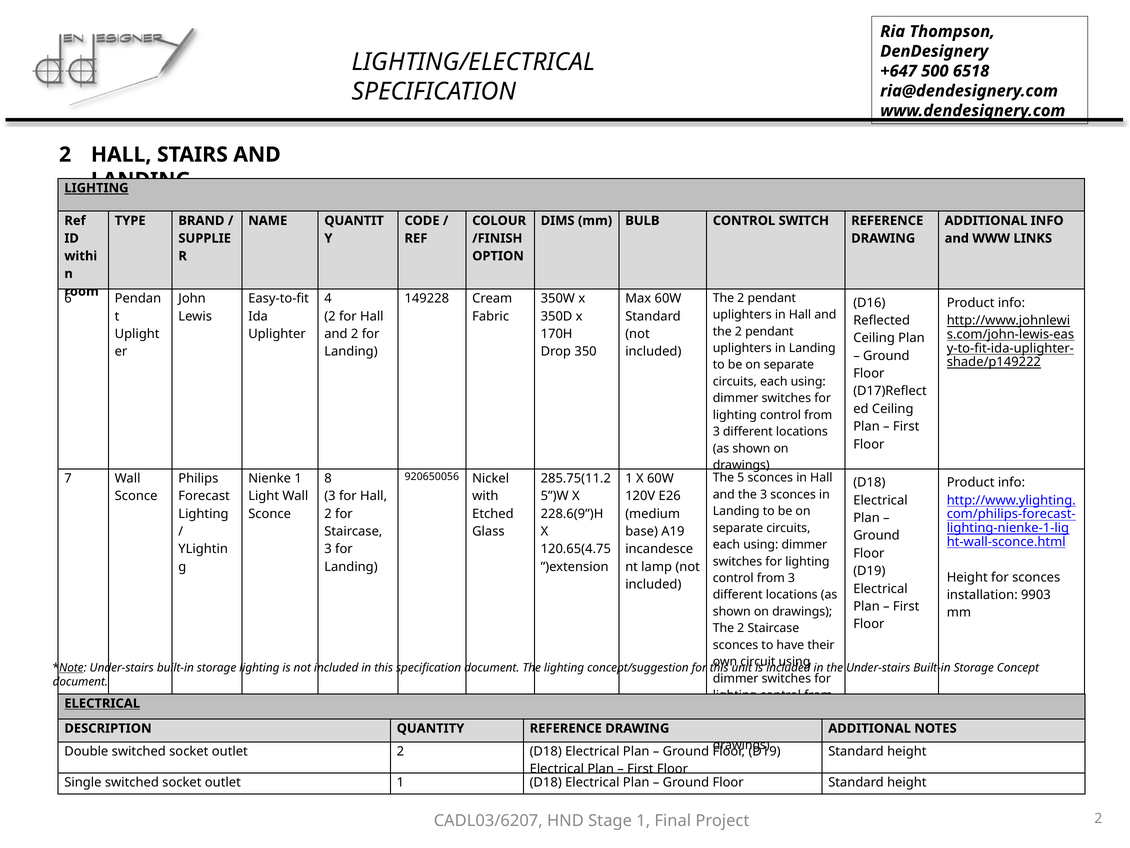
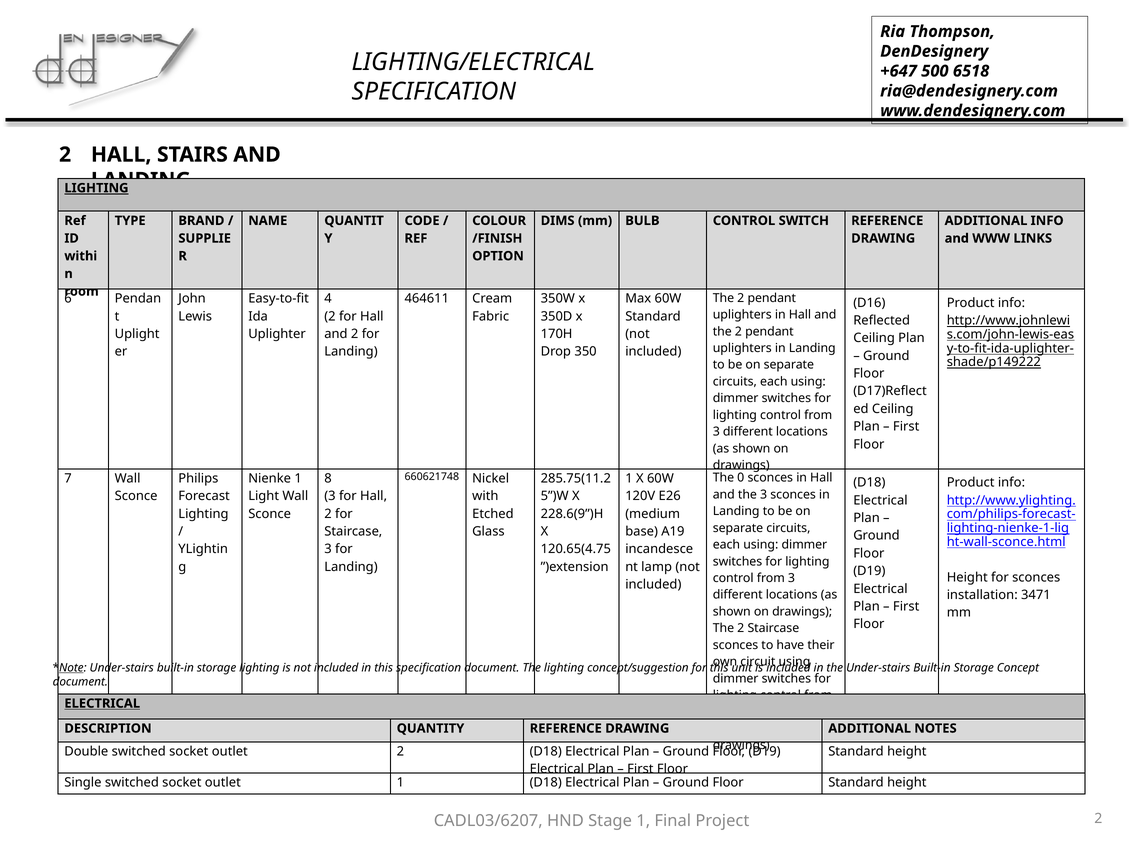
149228: 149228 -> 464611
920650056: 920650056 -> 660621748
5: 5 -> 0
9903: 9903 -> 3471
